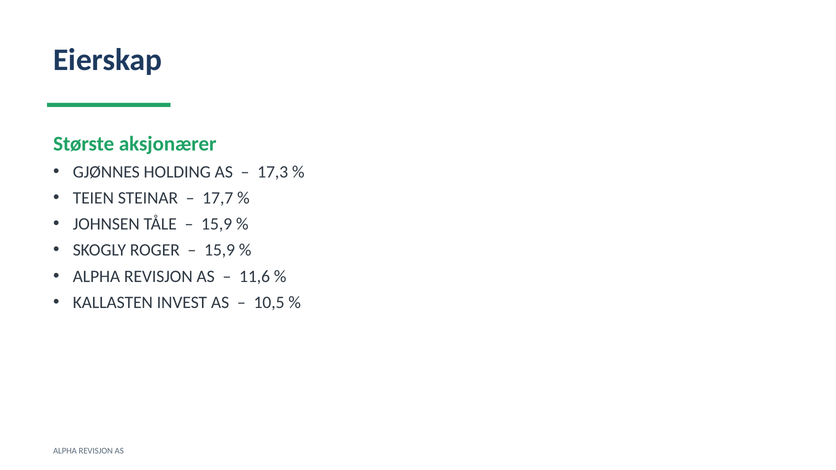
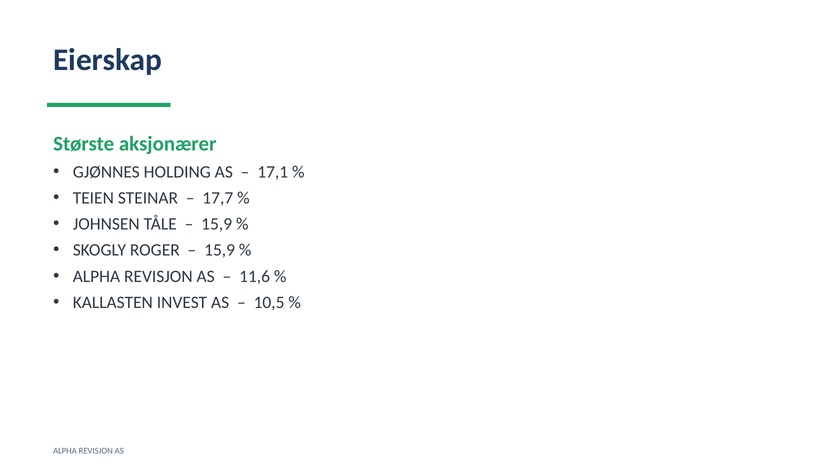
17,3: 17,3 -> 17,1
